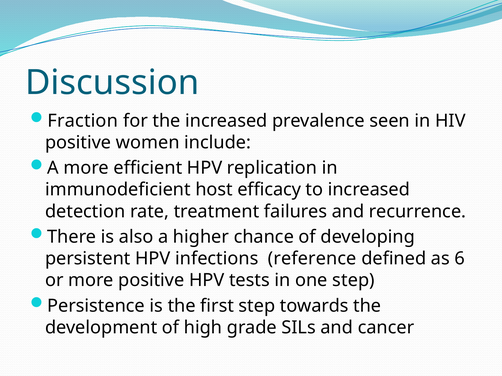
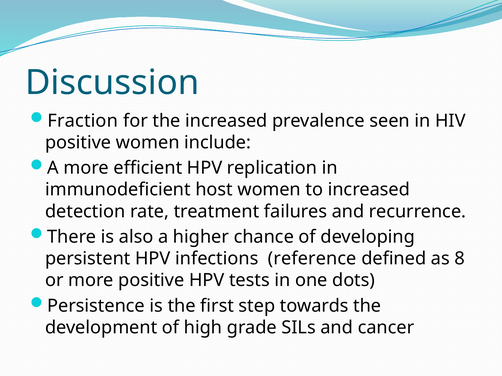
host efficacy: efficacy -> women
6: 6 -> 8
one step: step -> dots
